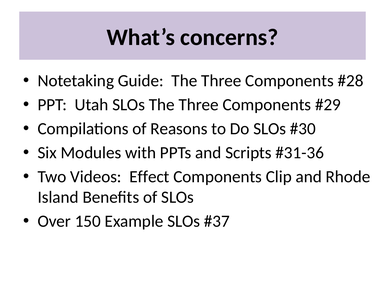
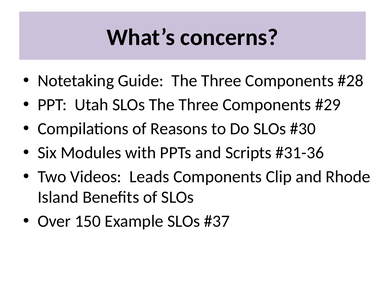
Effect: Effect -> Leads
